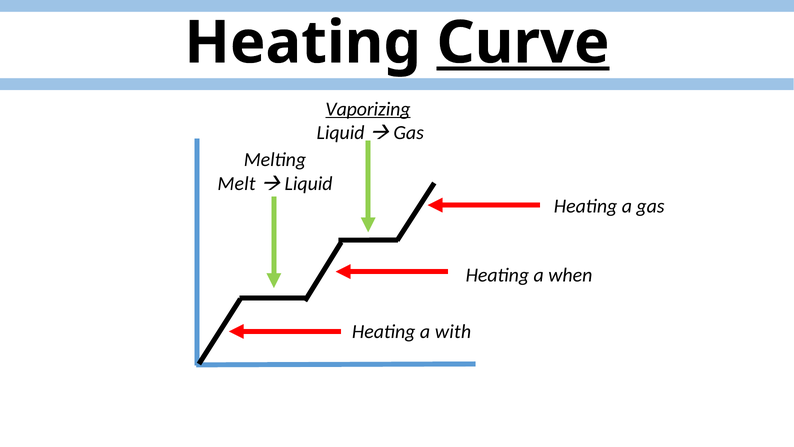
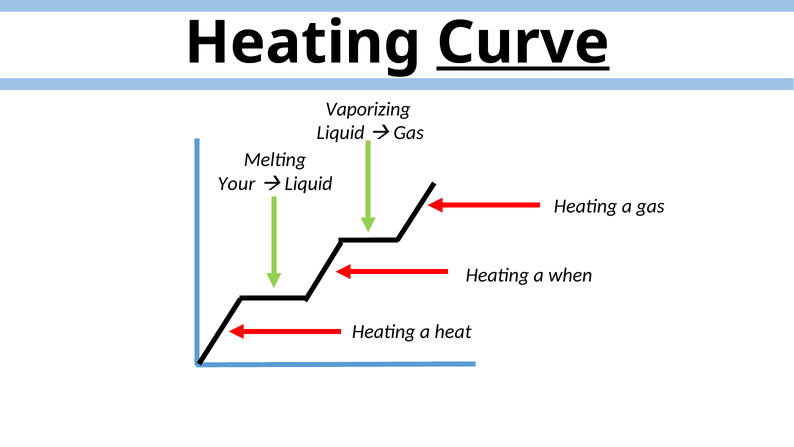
Vaporizing underline: present -> none
Melt: Melt -> Your
with: with -> heat
